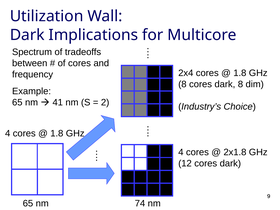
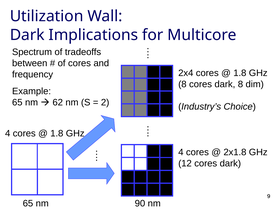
41: 41 -> 62
74: 74 -> 90
